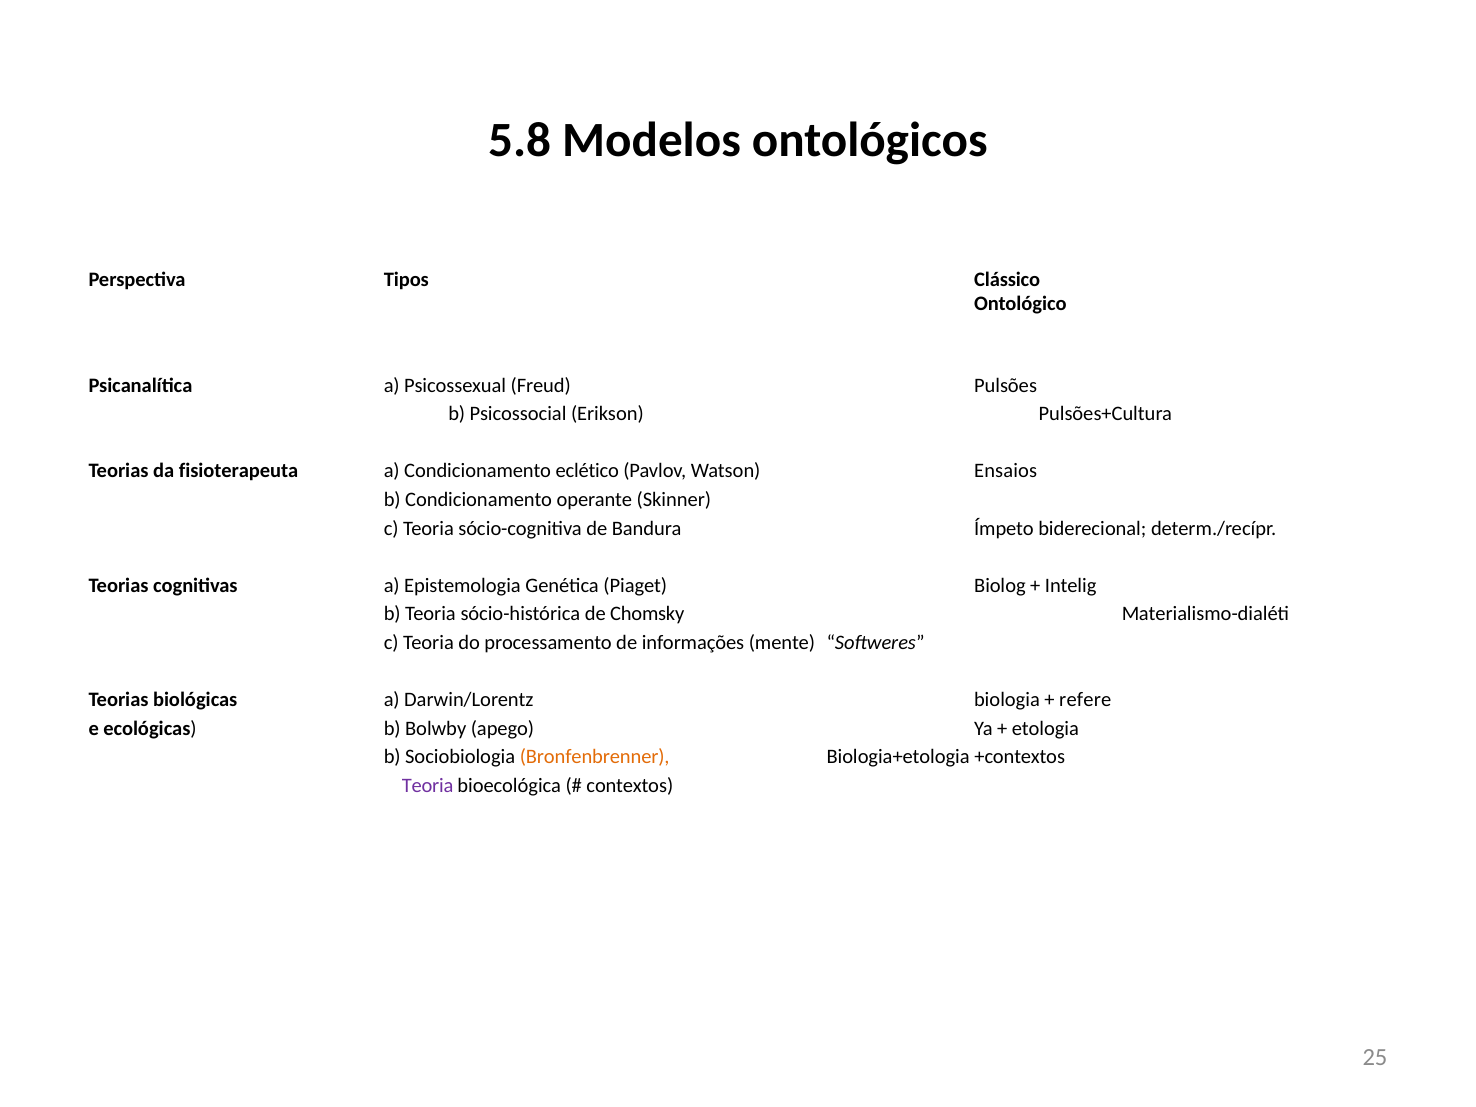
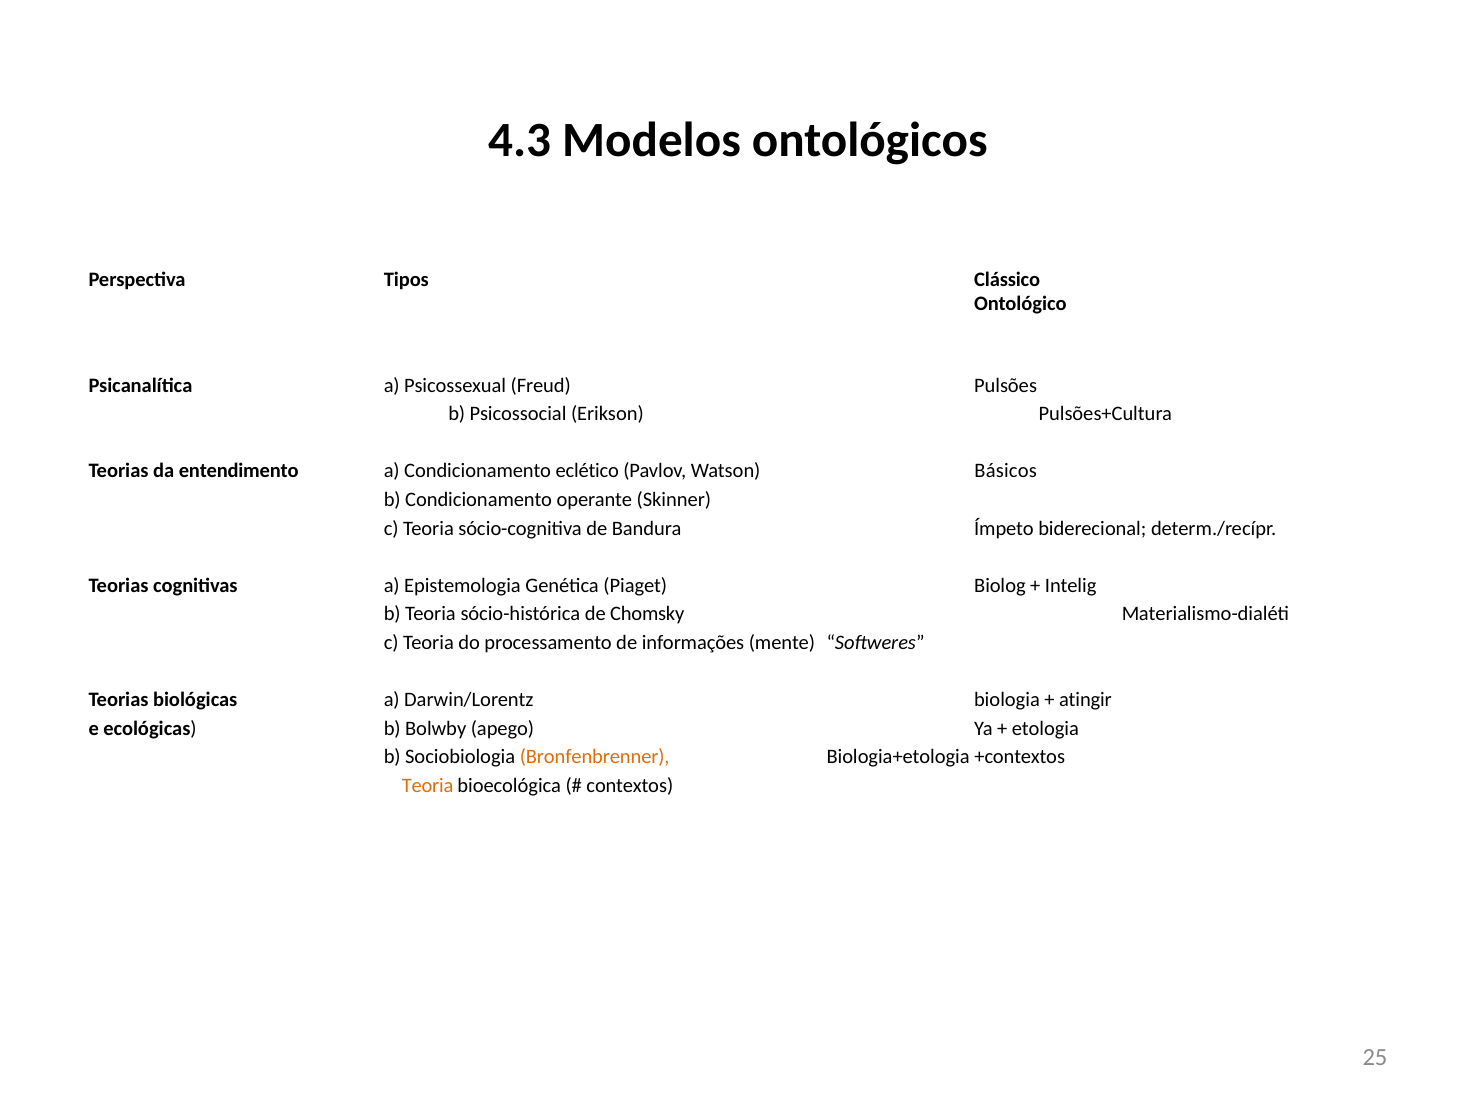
5.8: 5.8 -> 4.3
fisioterapeuta: fisioterapeuta -> entendimento
Ensaios: Ensaios -> Básicos
refere: refere -> atingir
Teoria at (428, 786) colour: purple -> orange
